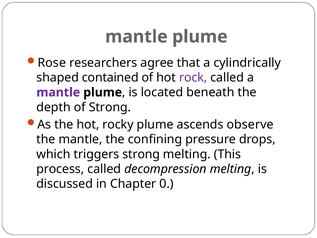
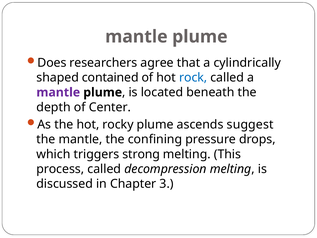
Rose: Rose -> Does
rock colour: purple -> blue
of Strong: Strong -> Center
observe: observe -> suggest
0: 0 -> 3
